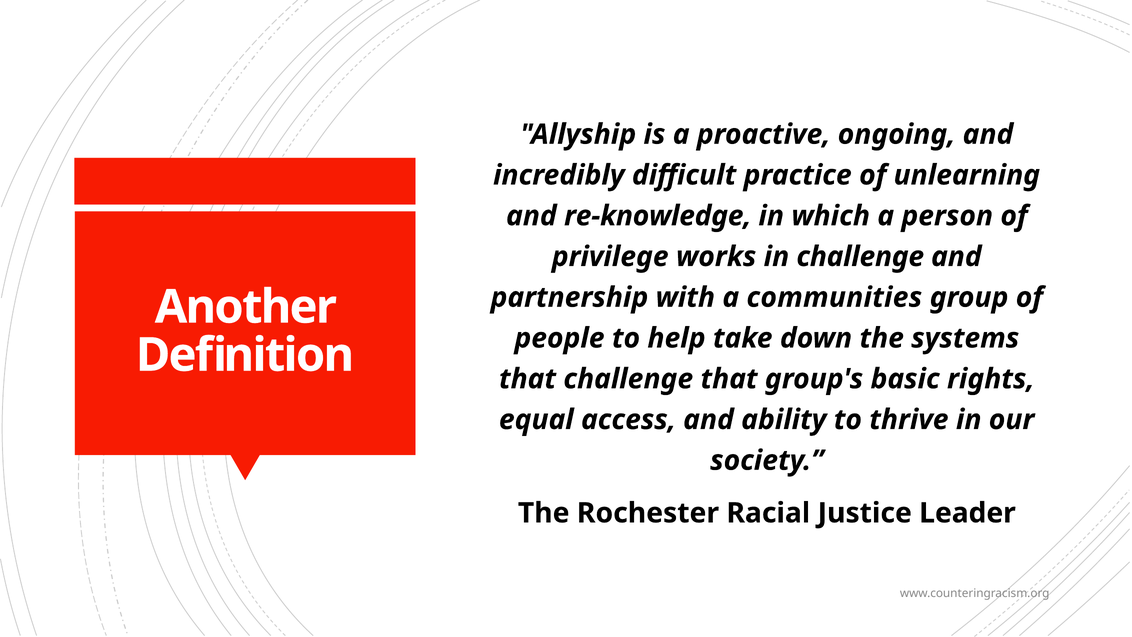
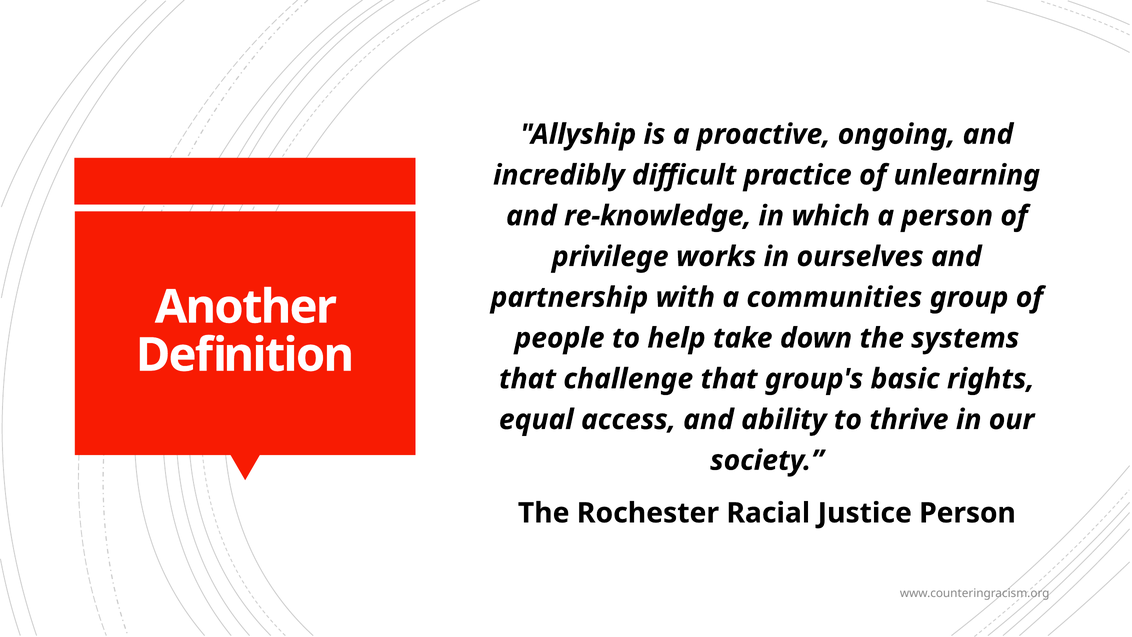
in challenge: challenge -> ourselves
Justice Leader: Leader -> Person
